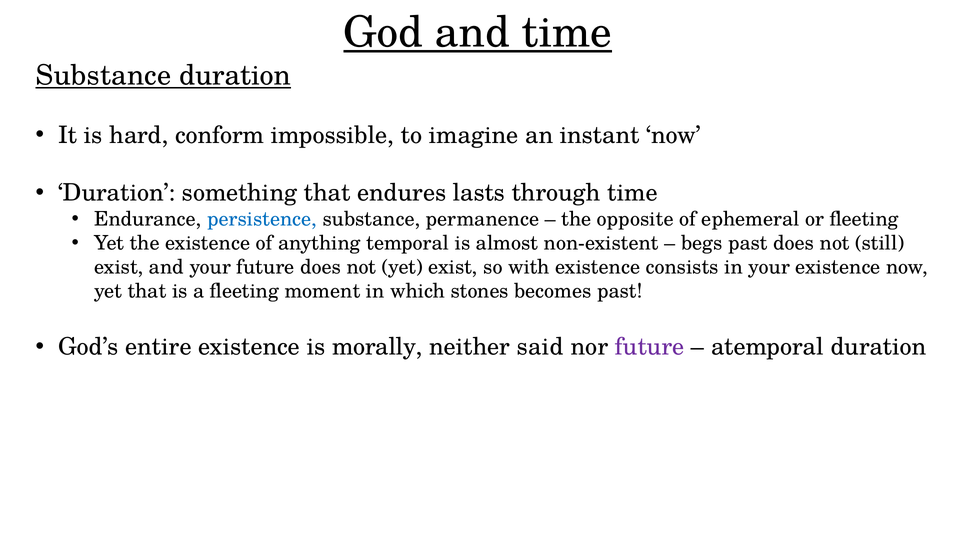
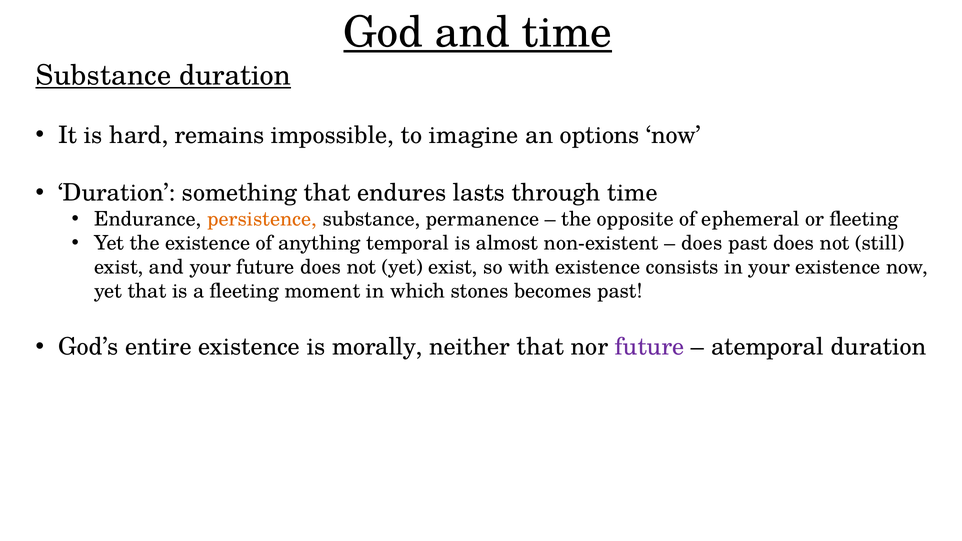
conform: conform -> remains
instant: instant -> options
persistence colour: blue -> orange
begs at (702, 243): begs -> does
neither said: said -> that
